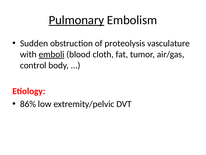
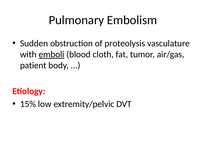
Pulmonary underline: present -> none
control: control -> patient
86%: 86% -> 15%
